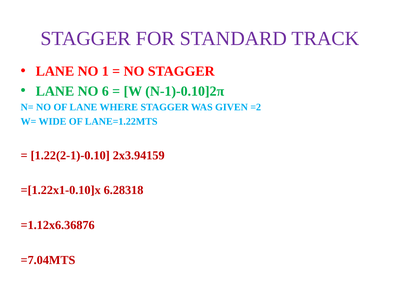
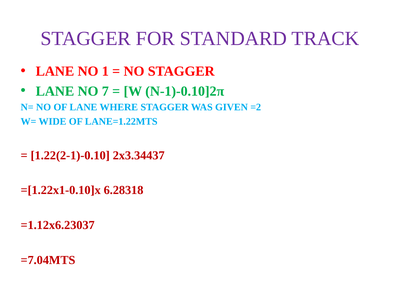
6: 6 -> 7
2x3.94159: 2x3.94159 -> 2x3.34437
=1.12x6.36876: =1.12x6.36876 -> =1.12x6.23037
